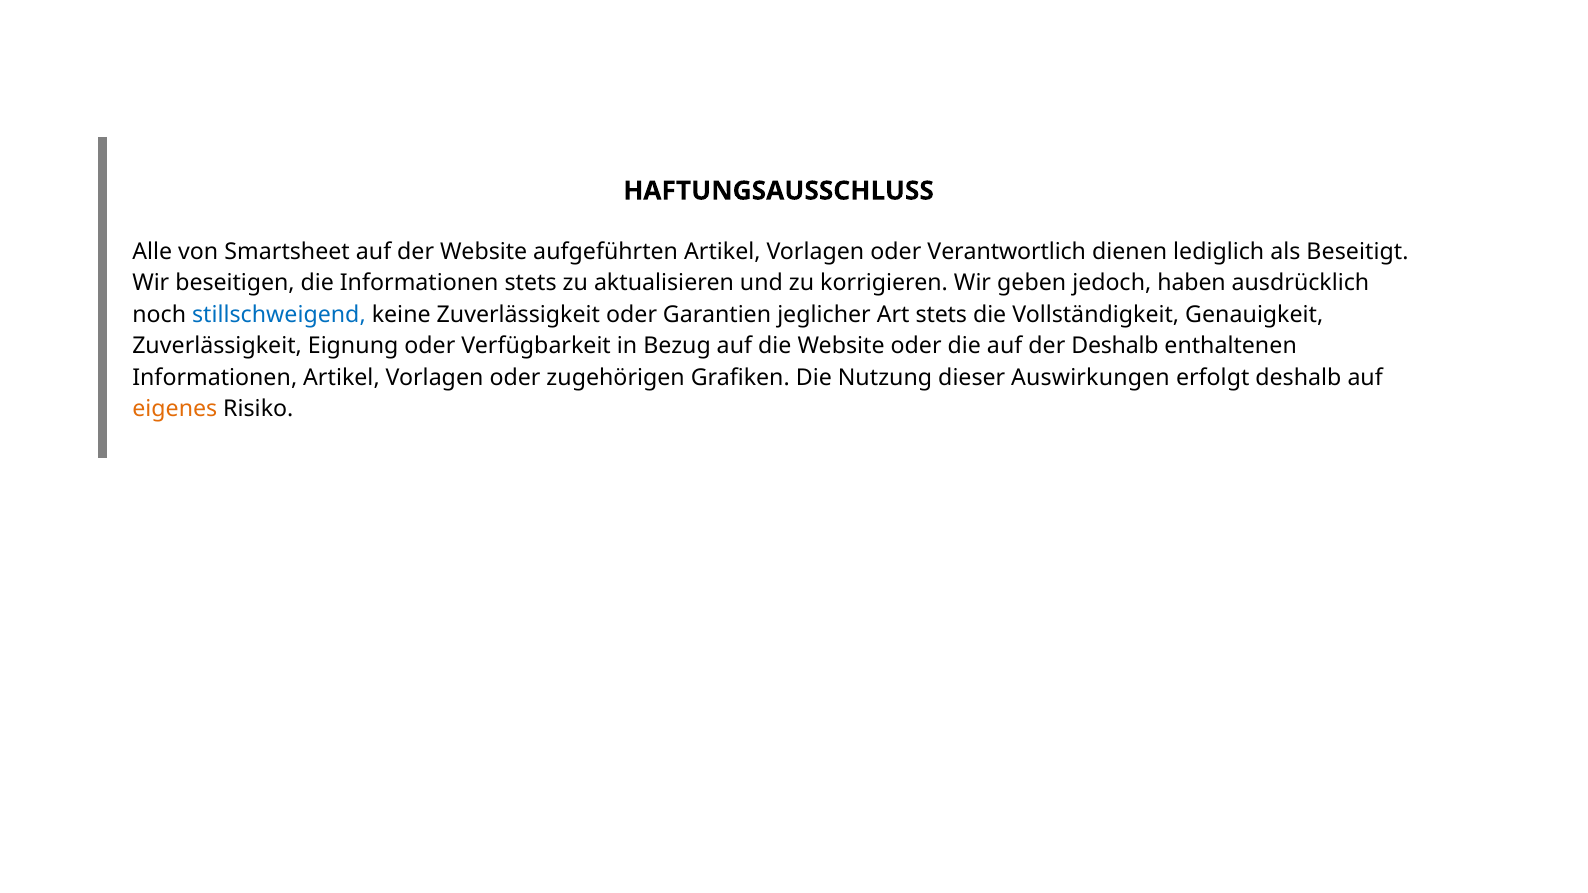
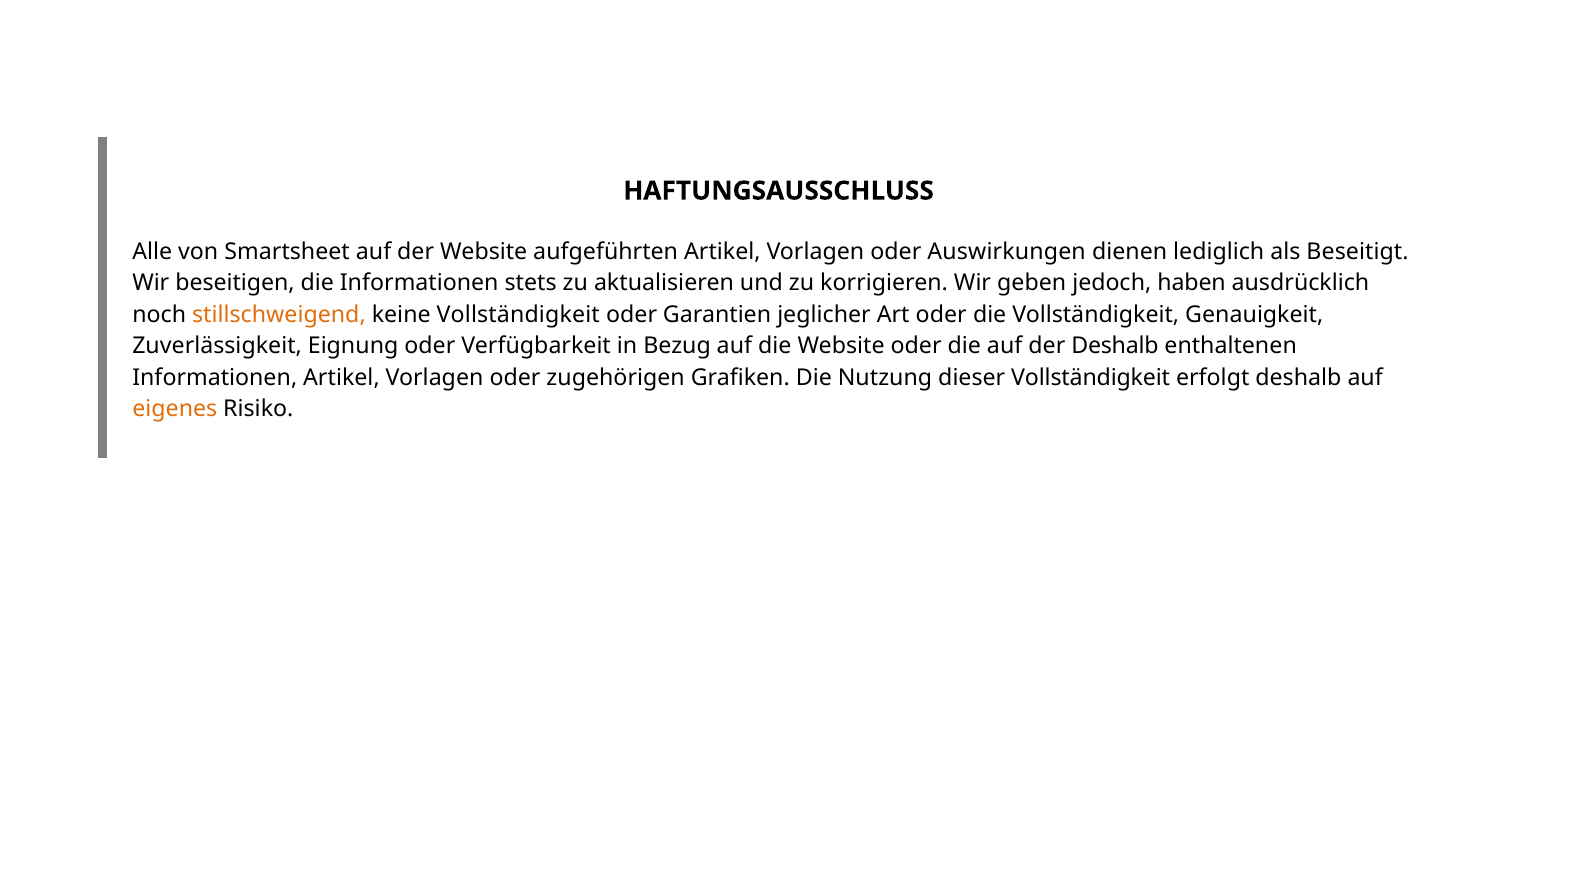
Verantwortlich: Verantwortlich -> Auswirkungen
stillschweigend colour: blue -> orange
keine Zuverlässigkeit: Zuverlässigkeit -> Vollständigkeit
Art stets: stets -> oder
dieser Auswirkungen: Auswirkungen -> Vollständigkeit
